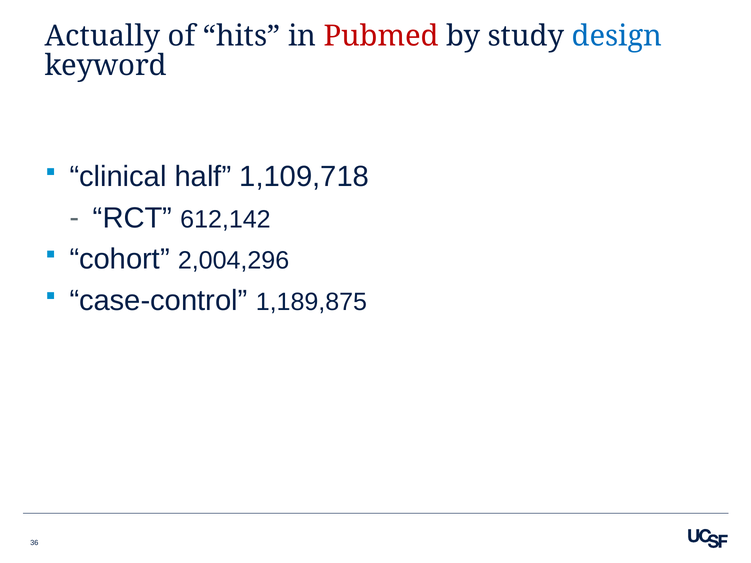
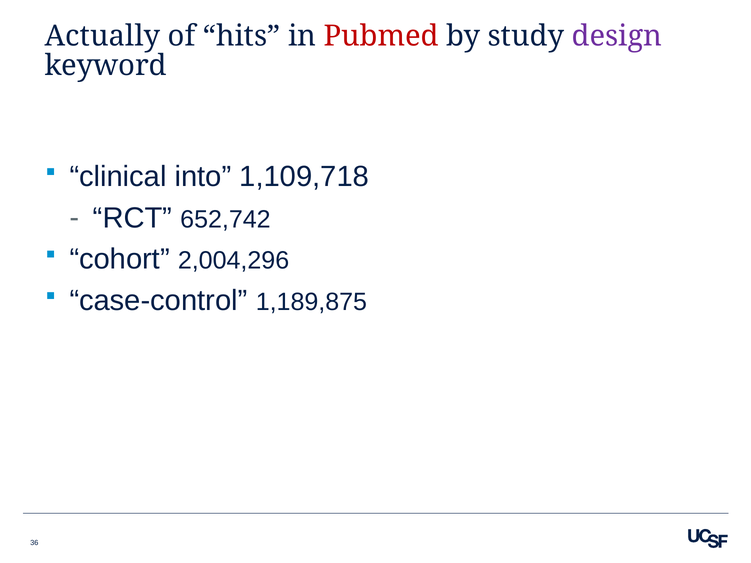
design colour: blue -> purple
half: half -> into
612,142: 612,142 -> 652,742
